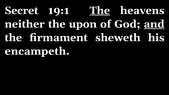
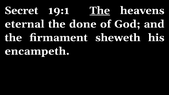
neither: neither -> eternal
upon: upon -> done
and underline: present -> none
